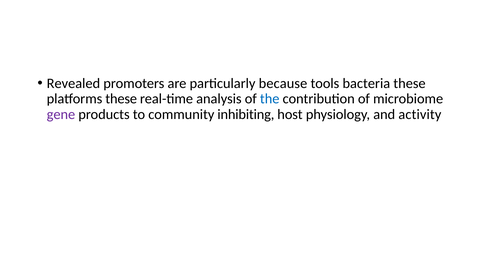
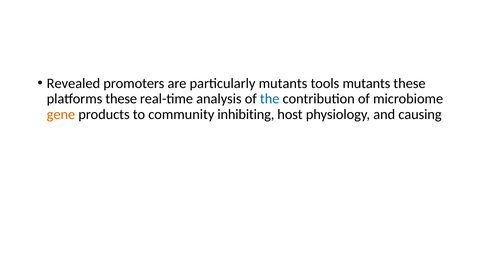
particularly because: because -> mutants
tools bacteria: bacteria -> mutants
gene colour: purple -> orange
activity: activity -> causing
